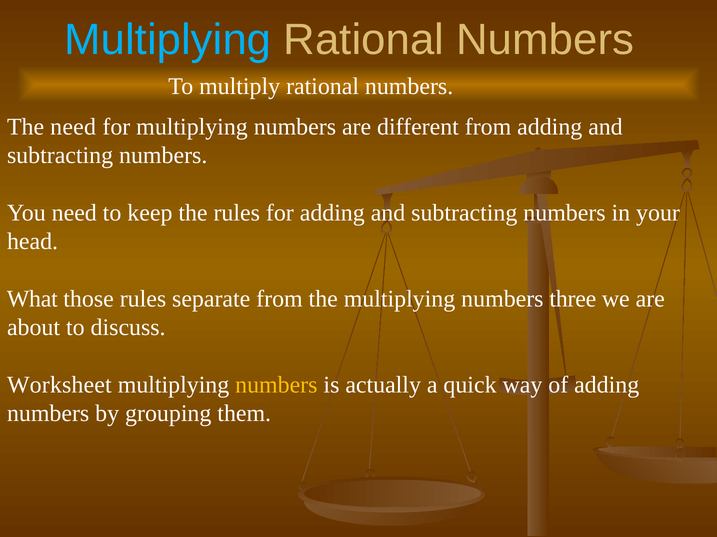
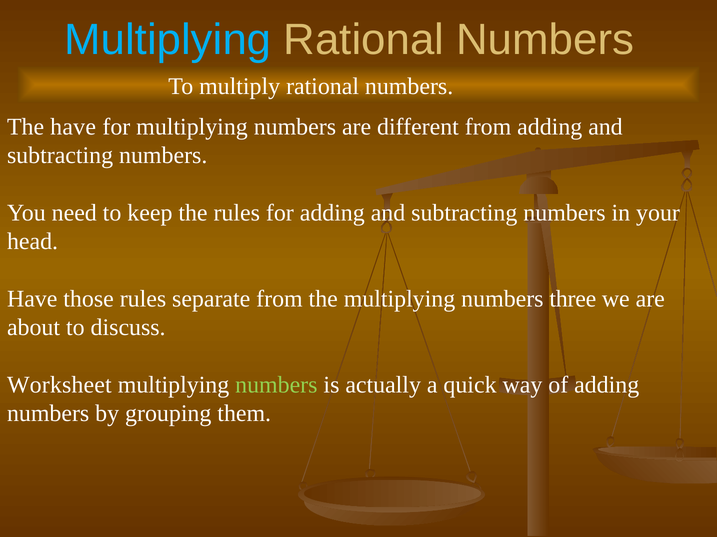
The need: need -> have
What at (32, 299): What -> Have
numbers at (276, 385) colour: yellow -> light green
